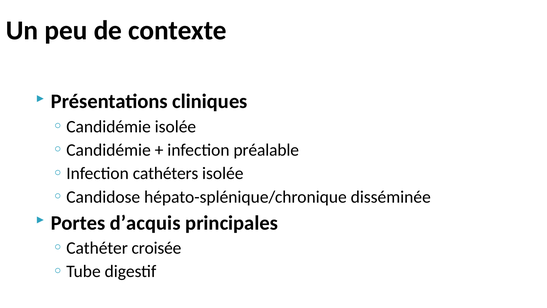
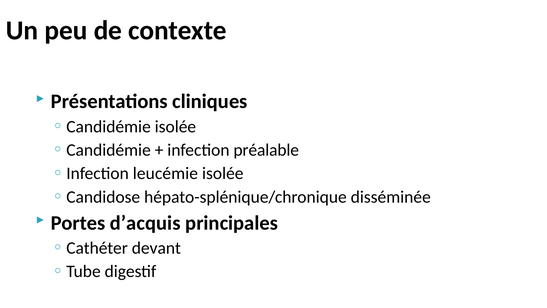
cathéters: cathéters -> leucémie
croisée: croisée -> devant
